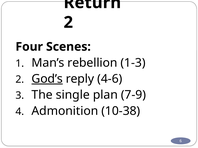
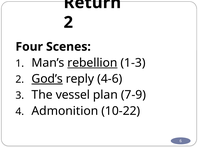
rebellion underline: none -> present
single: single -> vessel
10-38: 10-38 -> 10-22
